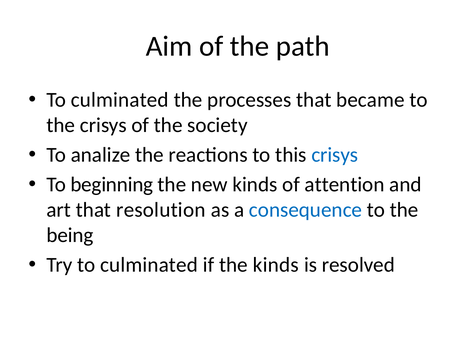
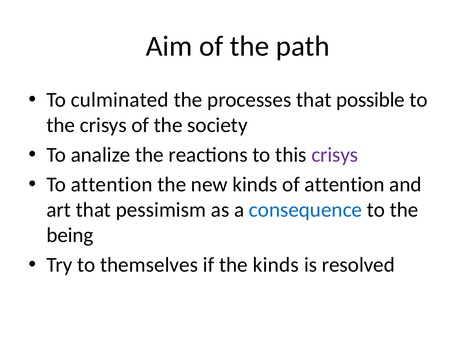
became: became -> possible
crisys at (335, 155) colour: blue -> purple
To beginning: beginning -> attention
resolution: resolution -> pessimism
Try to culminated: culminated -> themselves
